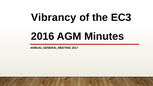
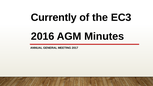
Vibrancy: Vibrancy -> Currently
